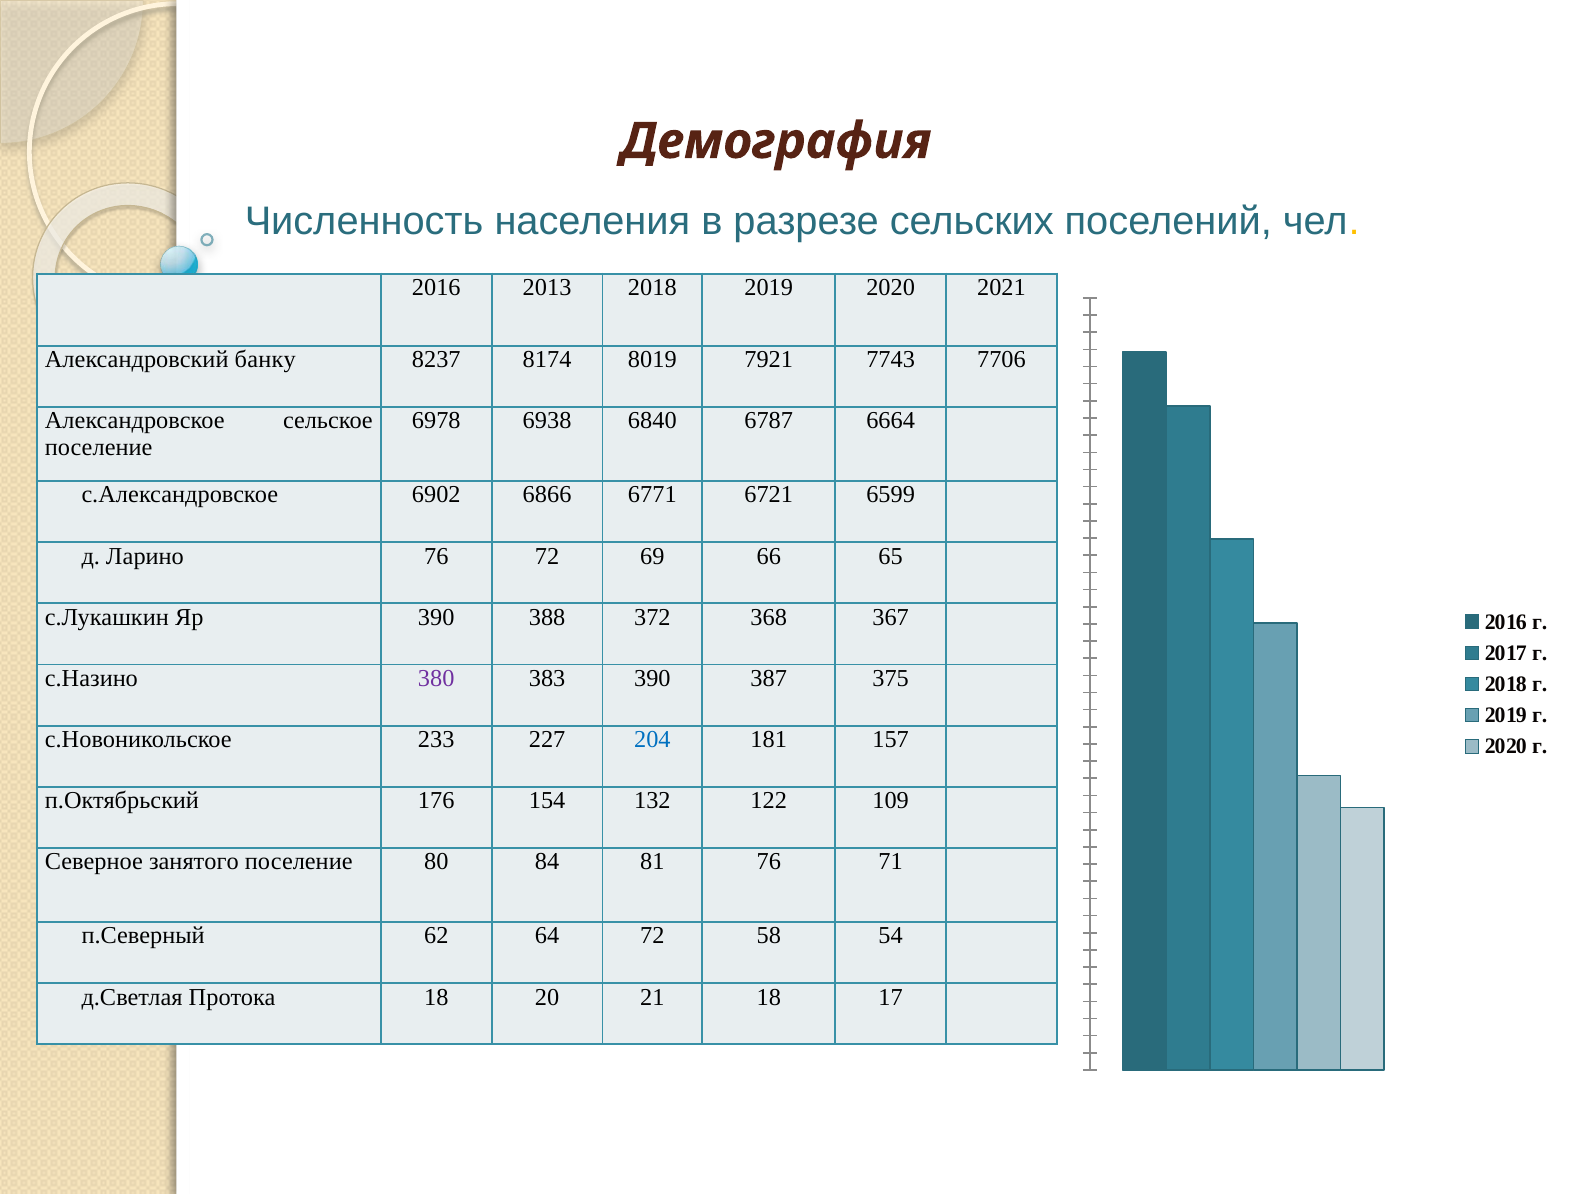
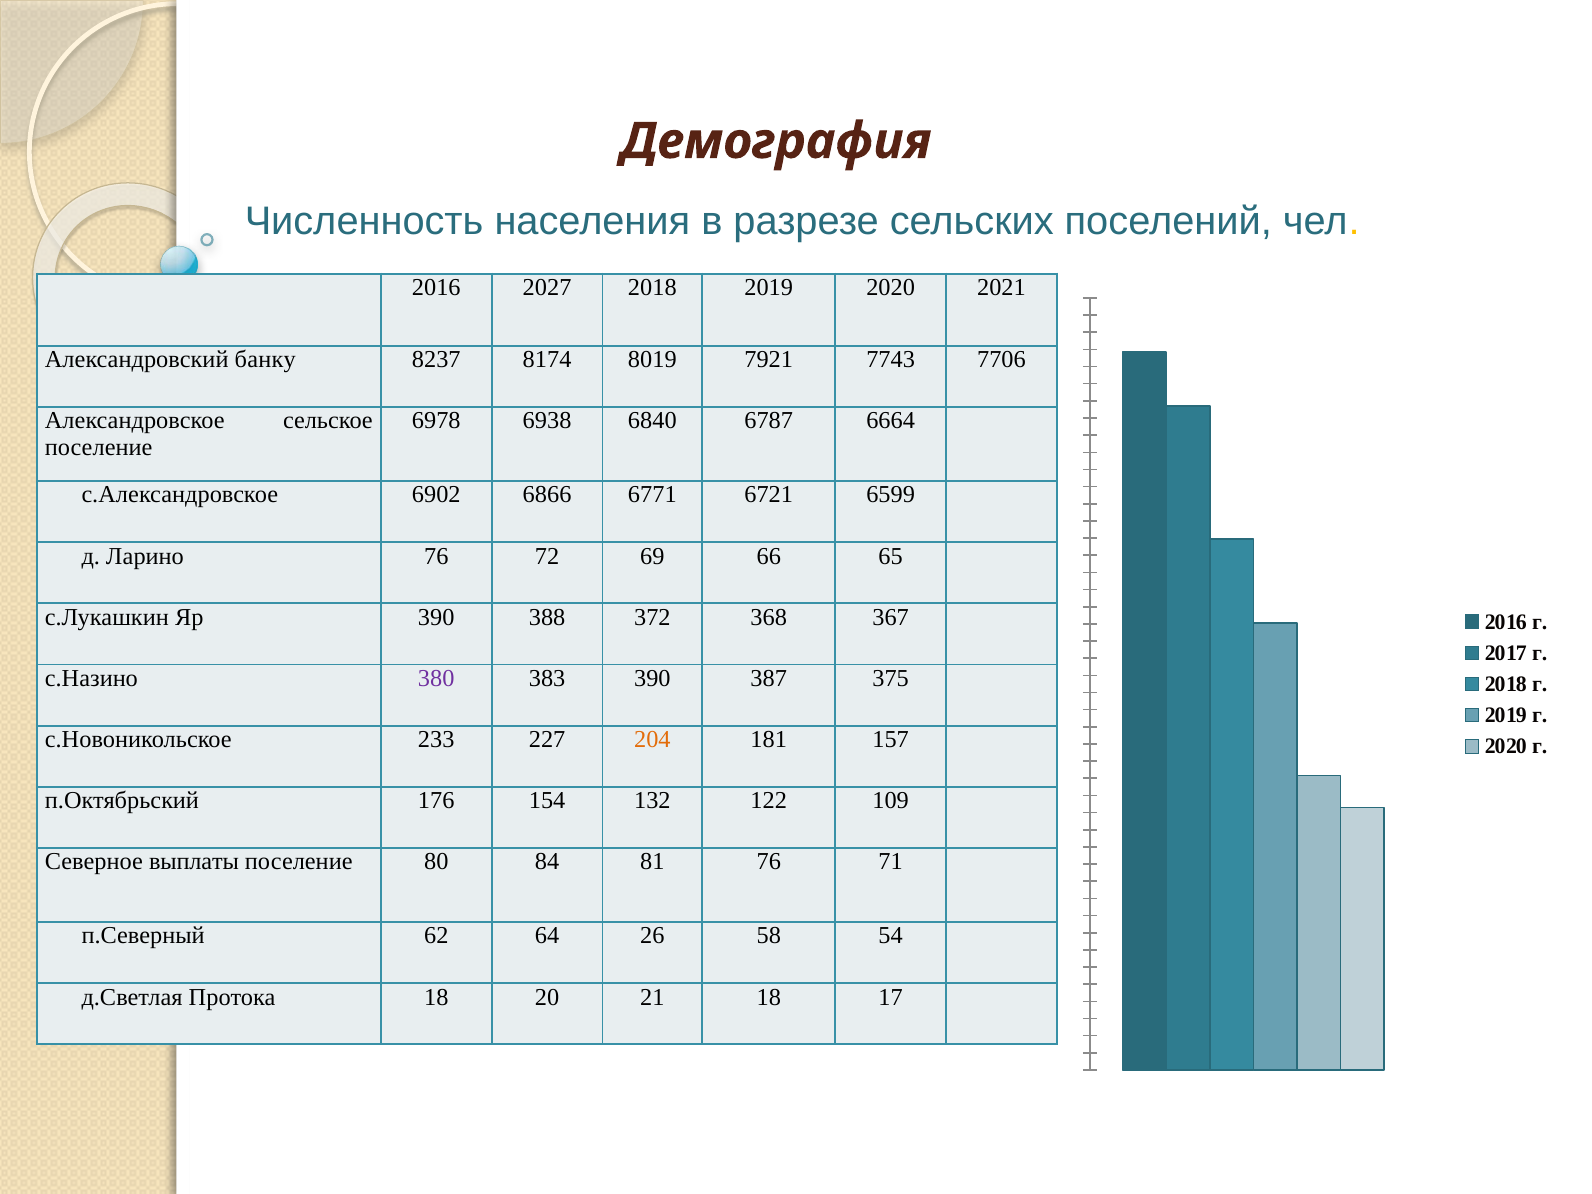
2013: 2013 -> 2027
204 colour: blue -> orange
занятого: занятого -> выплаты
64 72: 72 -> 26
